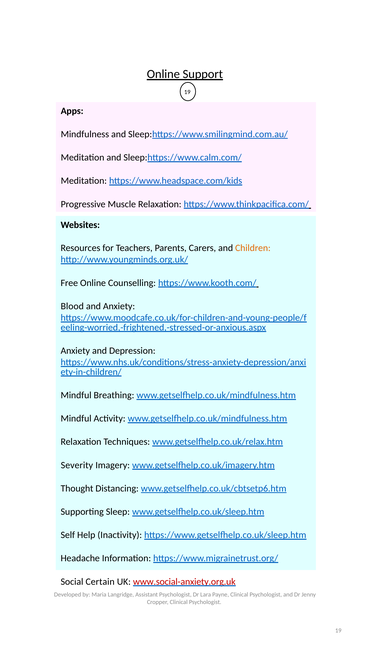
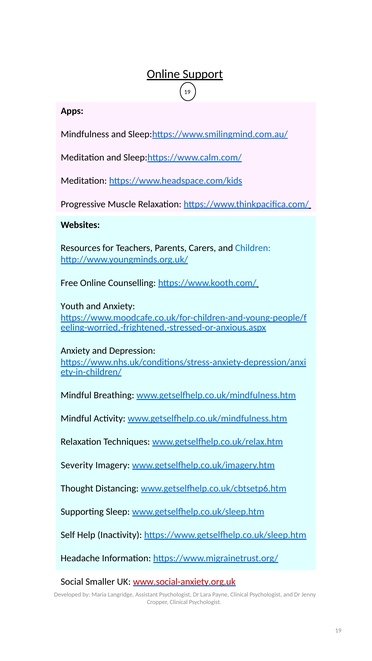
Children colour: orange -> blue
Blood: Blood -> Youth
Certain: Certain -> Smaller
